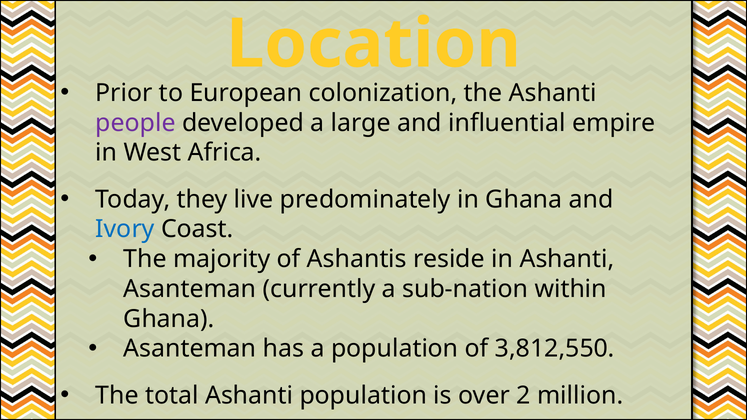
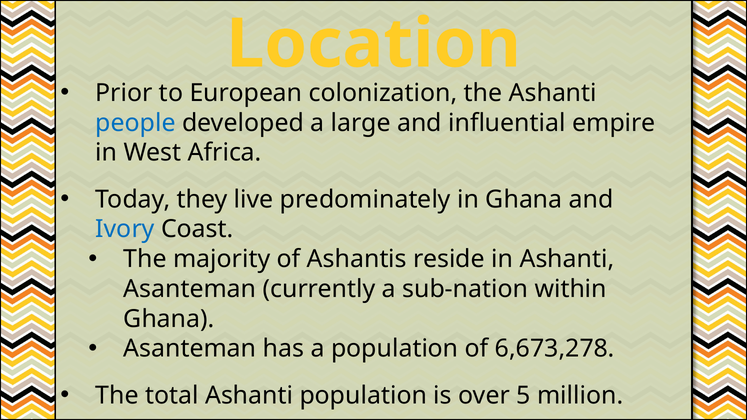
people colour: purple -> blue
3,812,550: 3,812,550 -> 6,673,278
2: 2 -> 5
